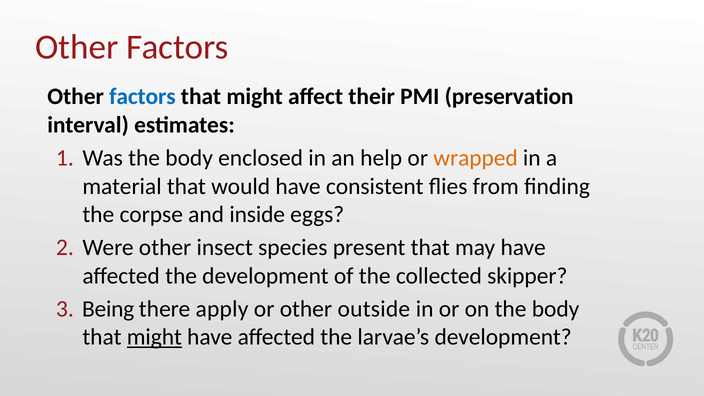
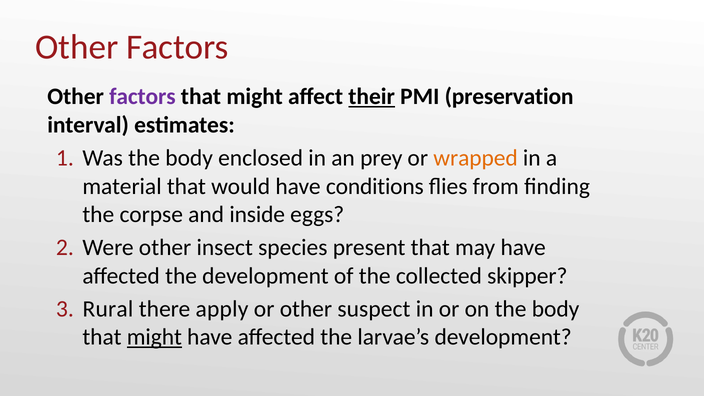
factors at (142, 97) colour: blue -> purple
their underline: none -> present
help: help -> prey
consistent: consistent -> conditions
Being: Being -> Rural
outside: outside -> suspect
